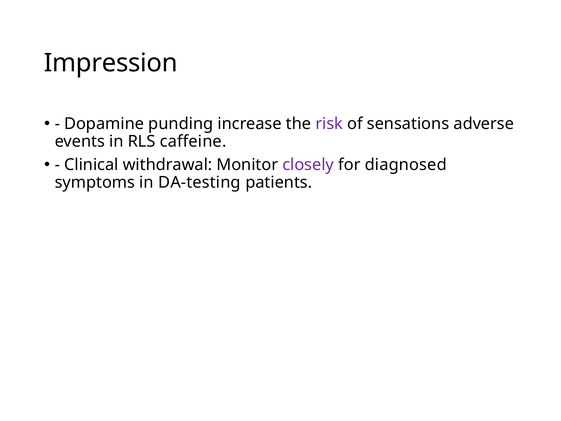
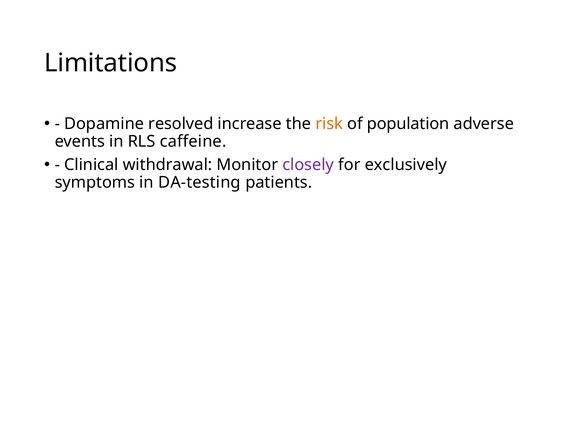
Impression: Impression -> Limitations
punding: punding -> resolved
risk colour: purple -> orange
sensations: sensations -> population
diagnosed: diagnosed -> exclusively
